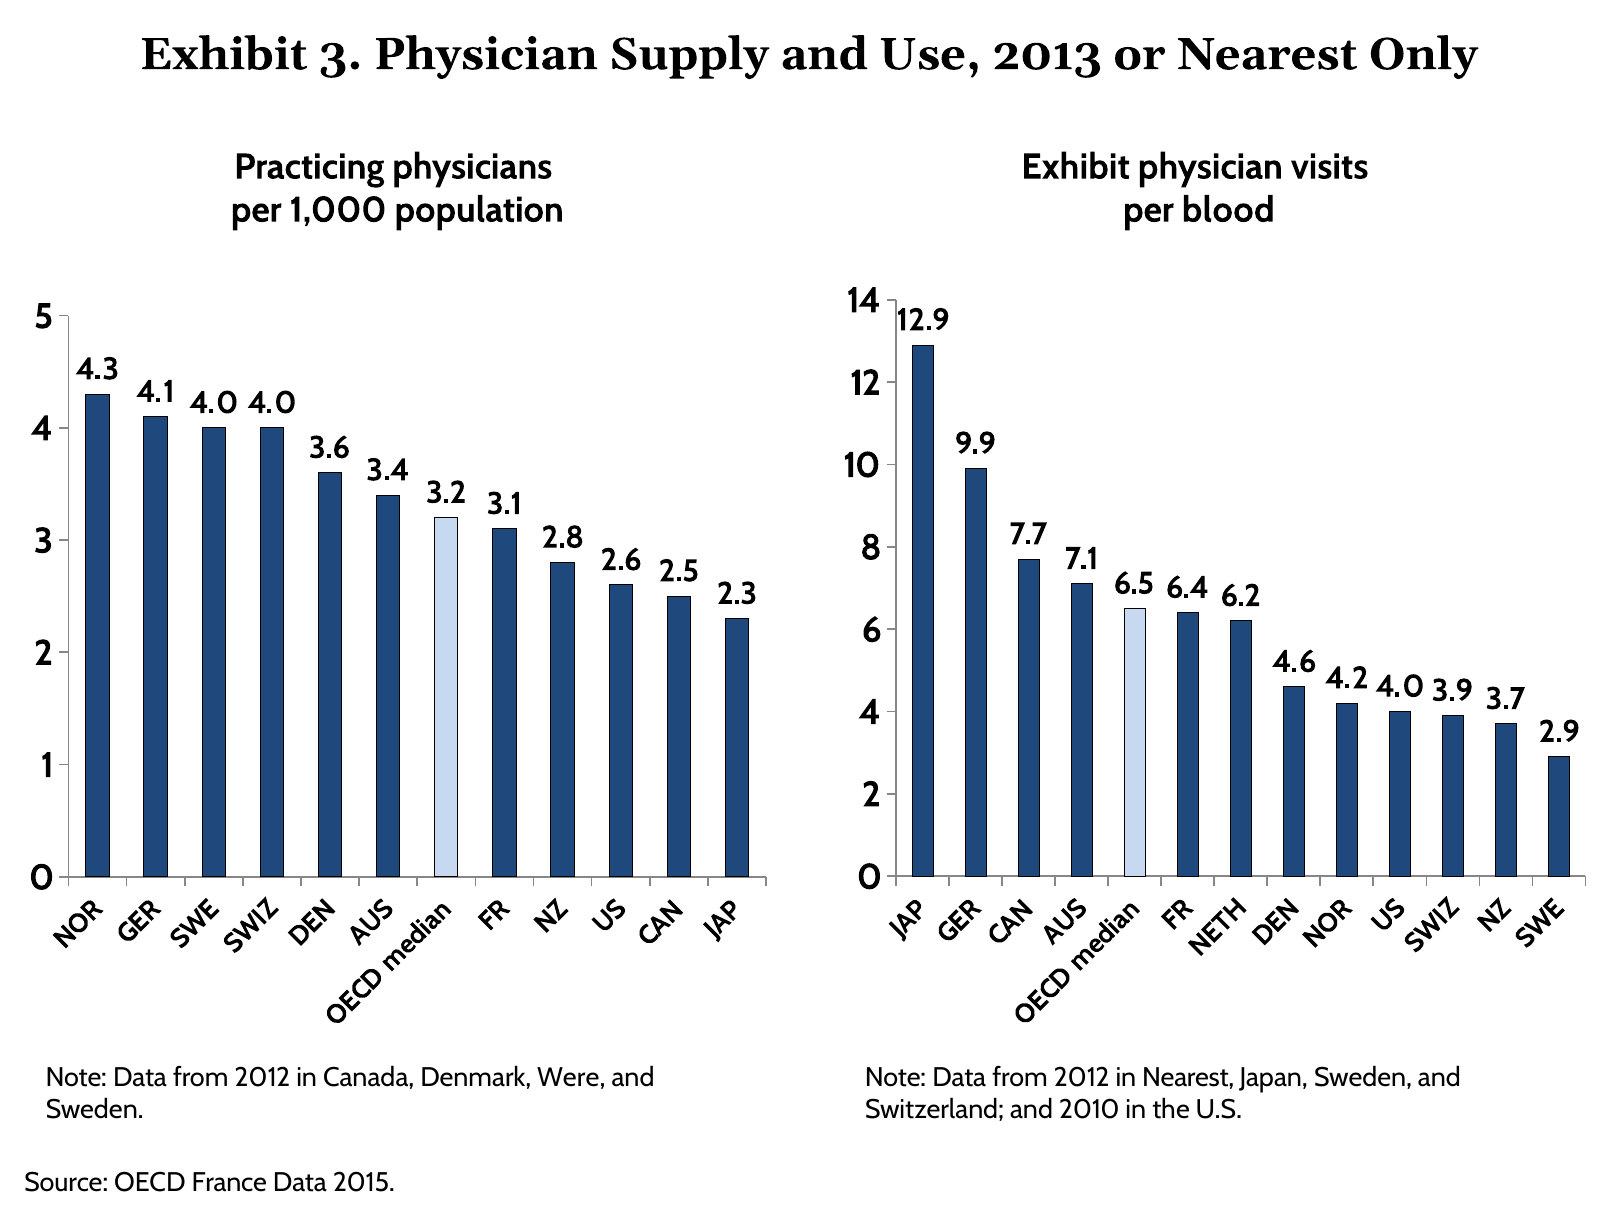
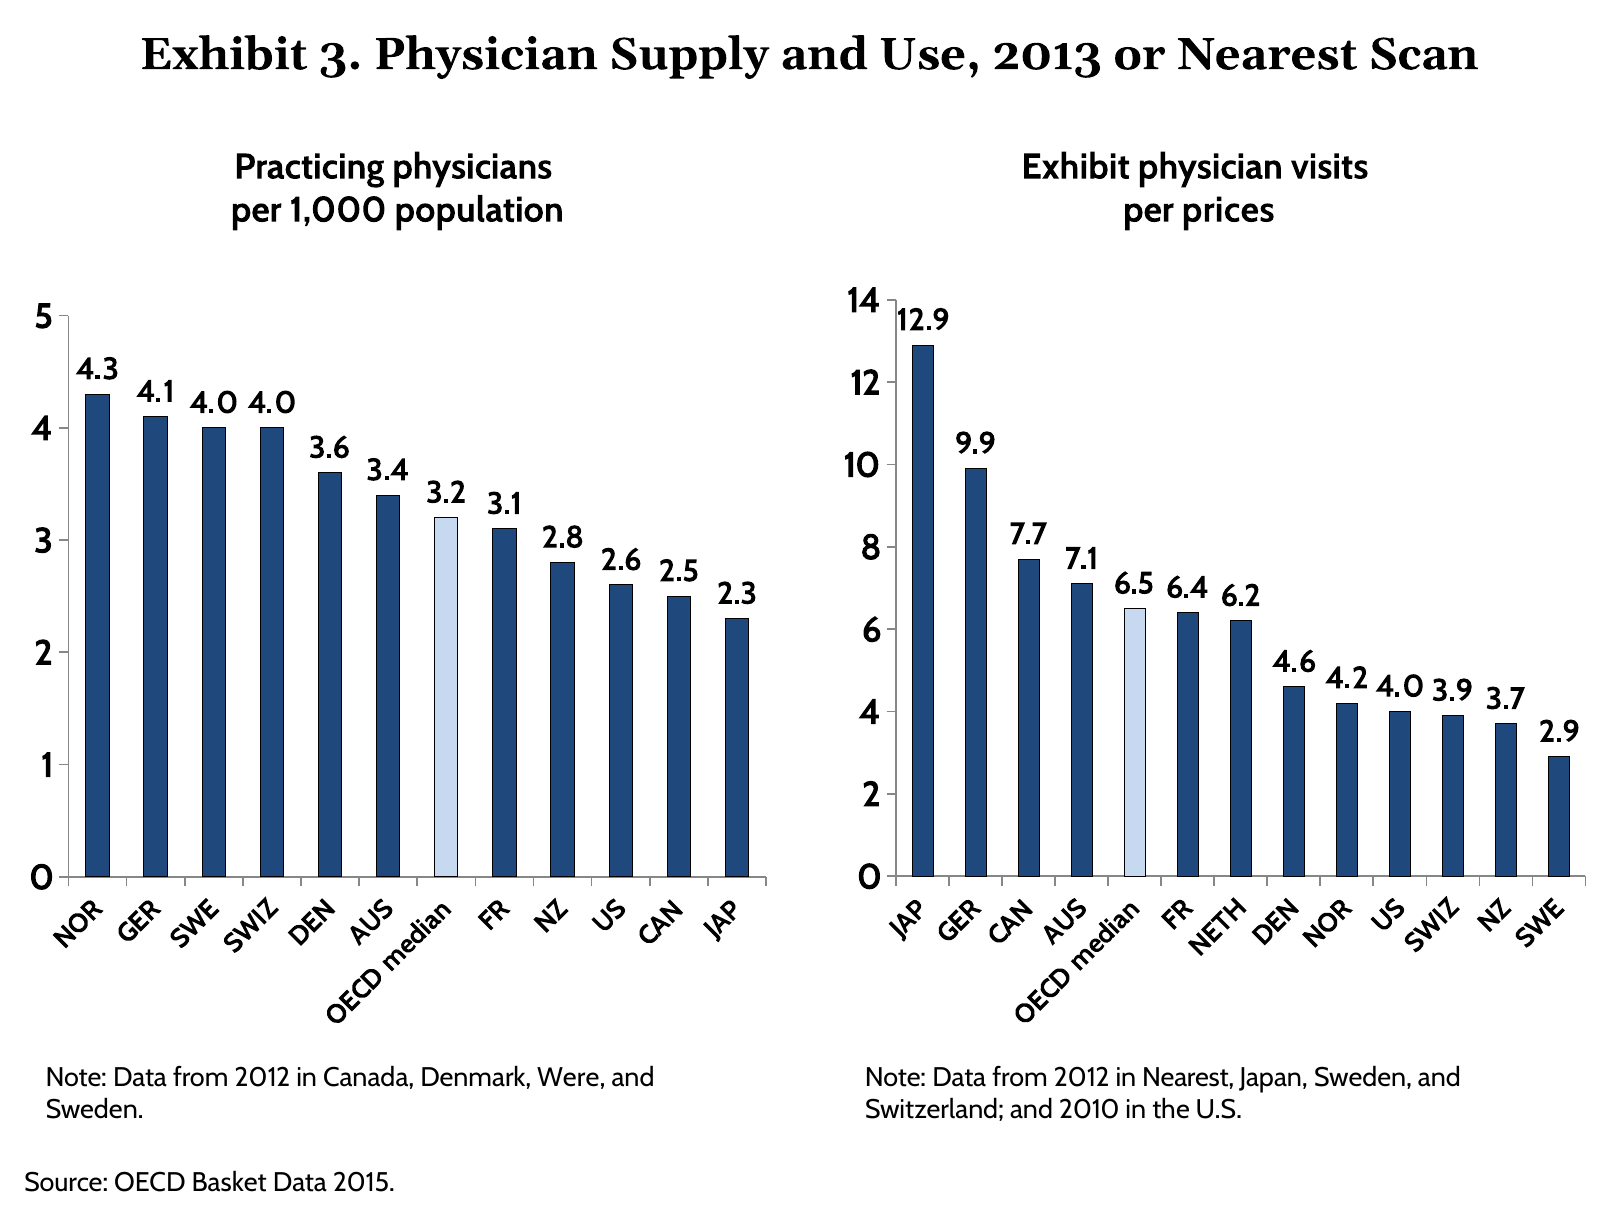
Only: Only -> Scan
blood: blood -> prices
France: France -> Basket
